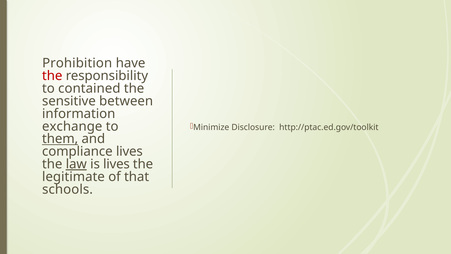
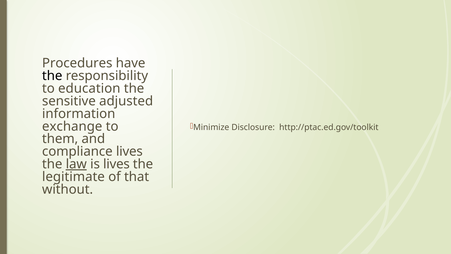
Prohibition: Prohibition -> Procedures
the at (52, 76) colour: red -> black
contained: contained -> education
between: between -> adjusted
them underline: present -> none
schools: schools -> without
